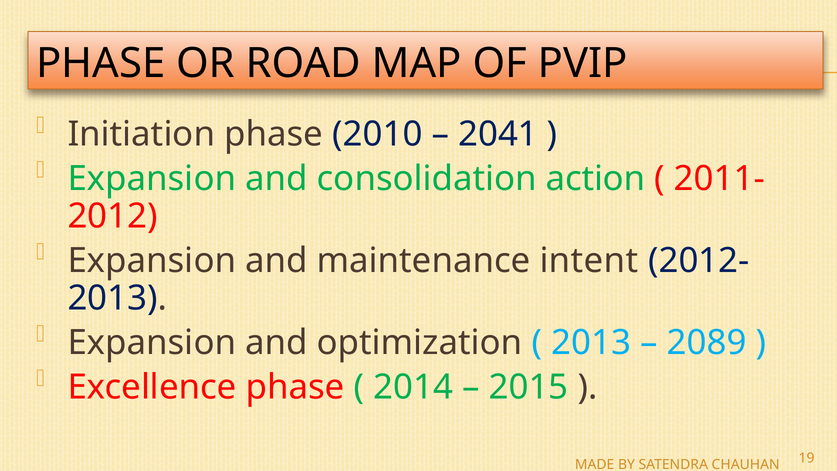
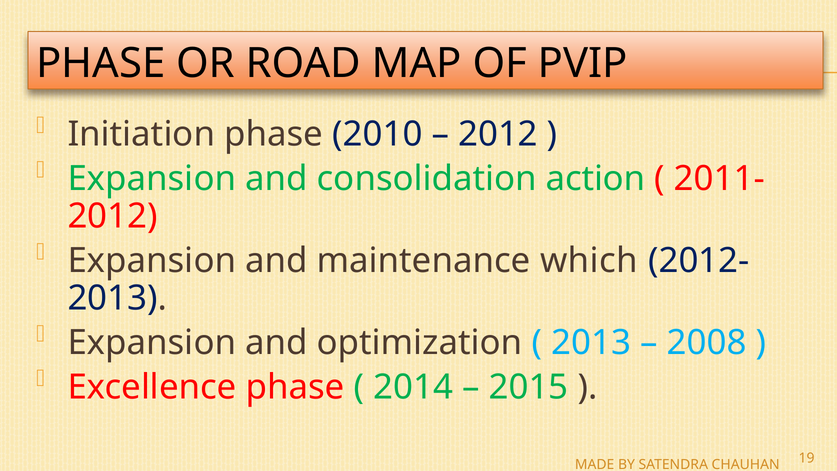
2041 at (498, 134): 2041 -> 2012
intent: intent -> which
2089: 2089 -> 2008
